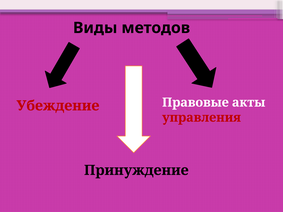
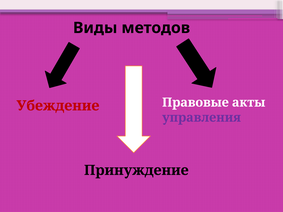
управления colour: red -> purple
